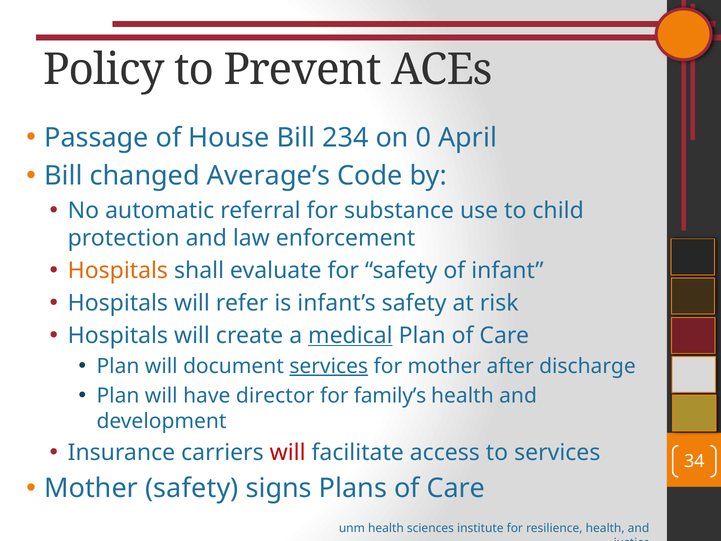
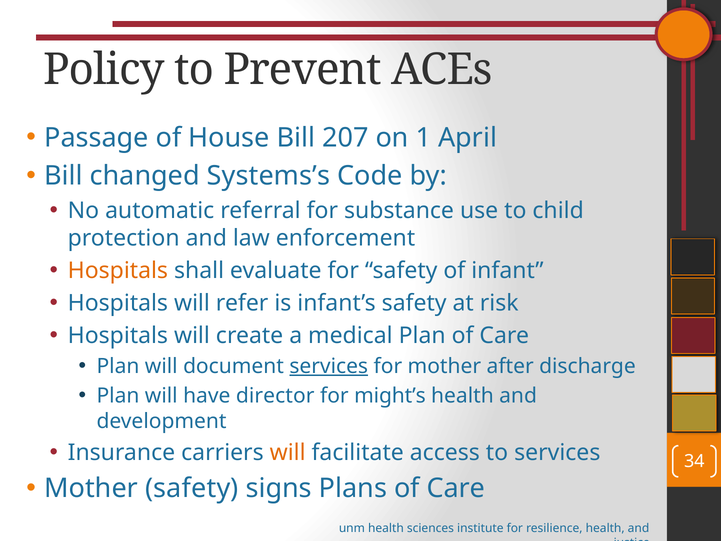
234: 234 -> 207
0: 0 -> 1
Average’s: Average’s -> Systems’s
medical underline: present -> none
family’s: family’s -> might’s
will at (288, 452) colour: red -> orange
